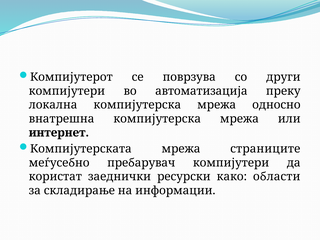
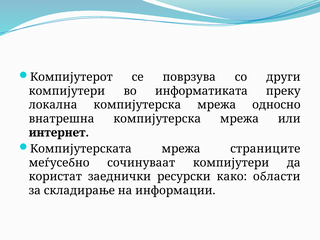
автоматизација: автоматизација -> информатиката
пребарувач: пребарувач -> сочинуваат
